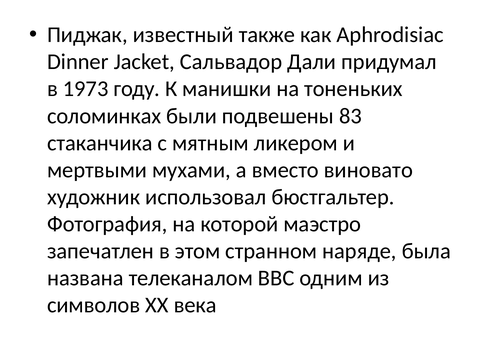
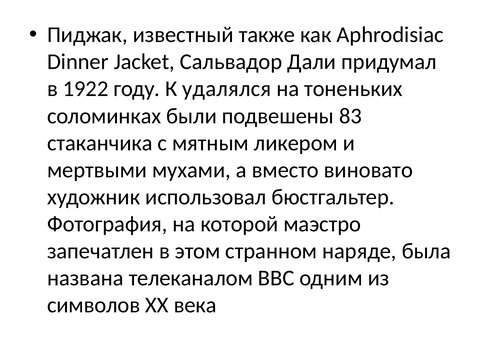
1973: 1973 -> 1922
манишки: манишки -> удалялся
